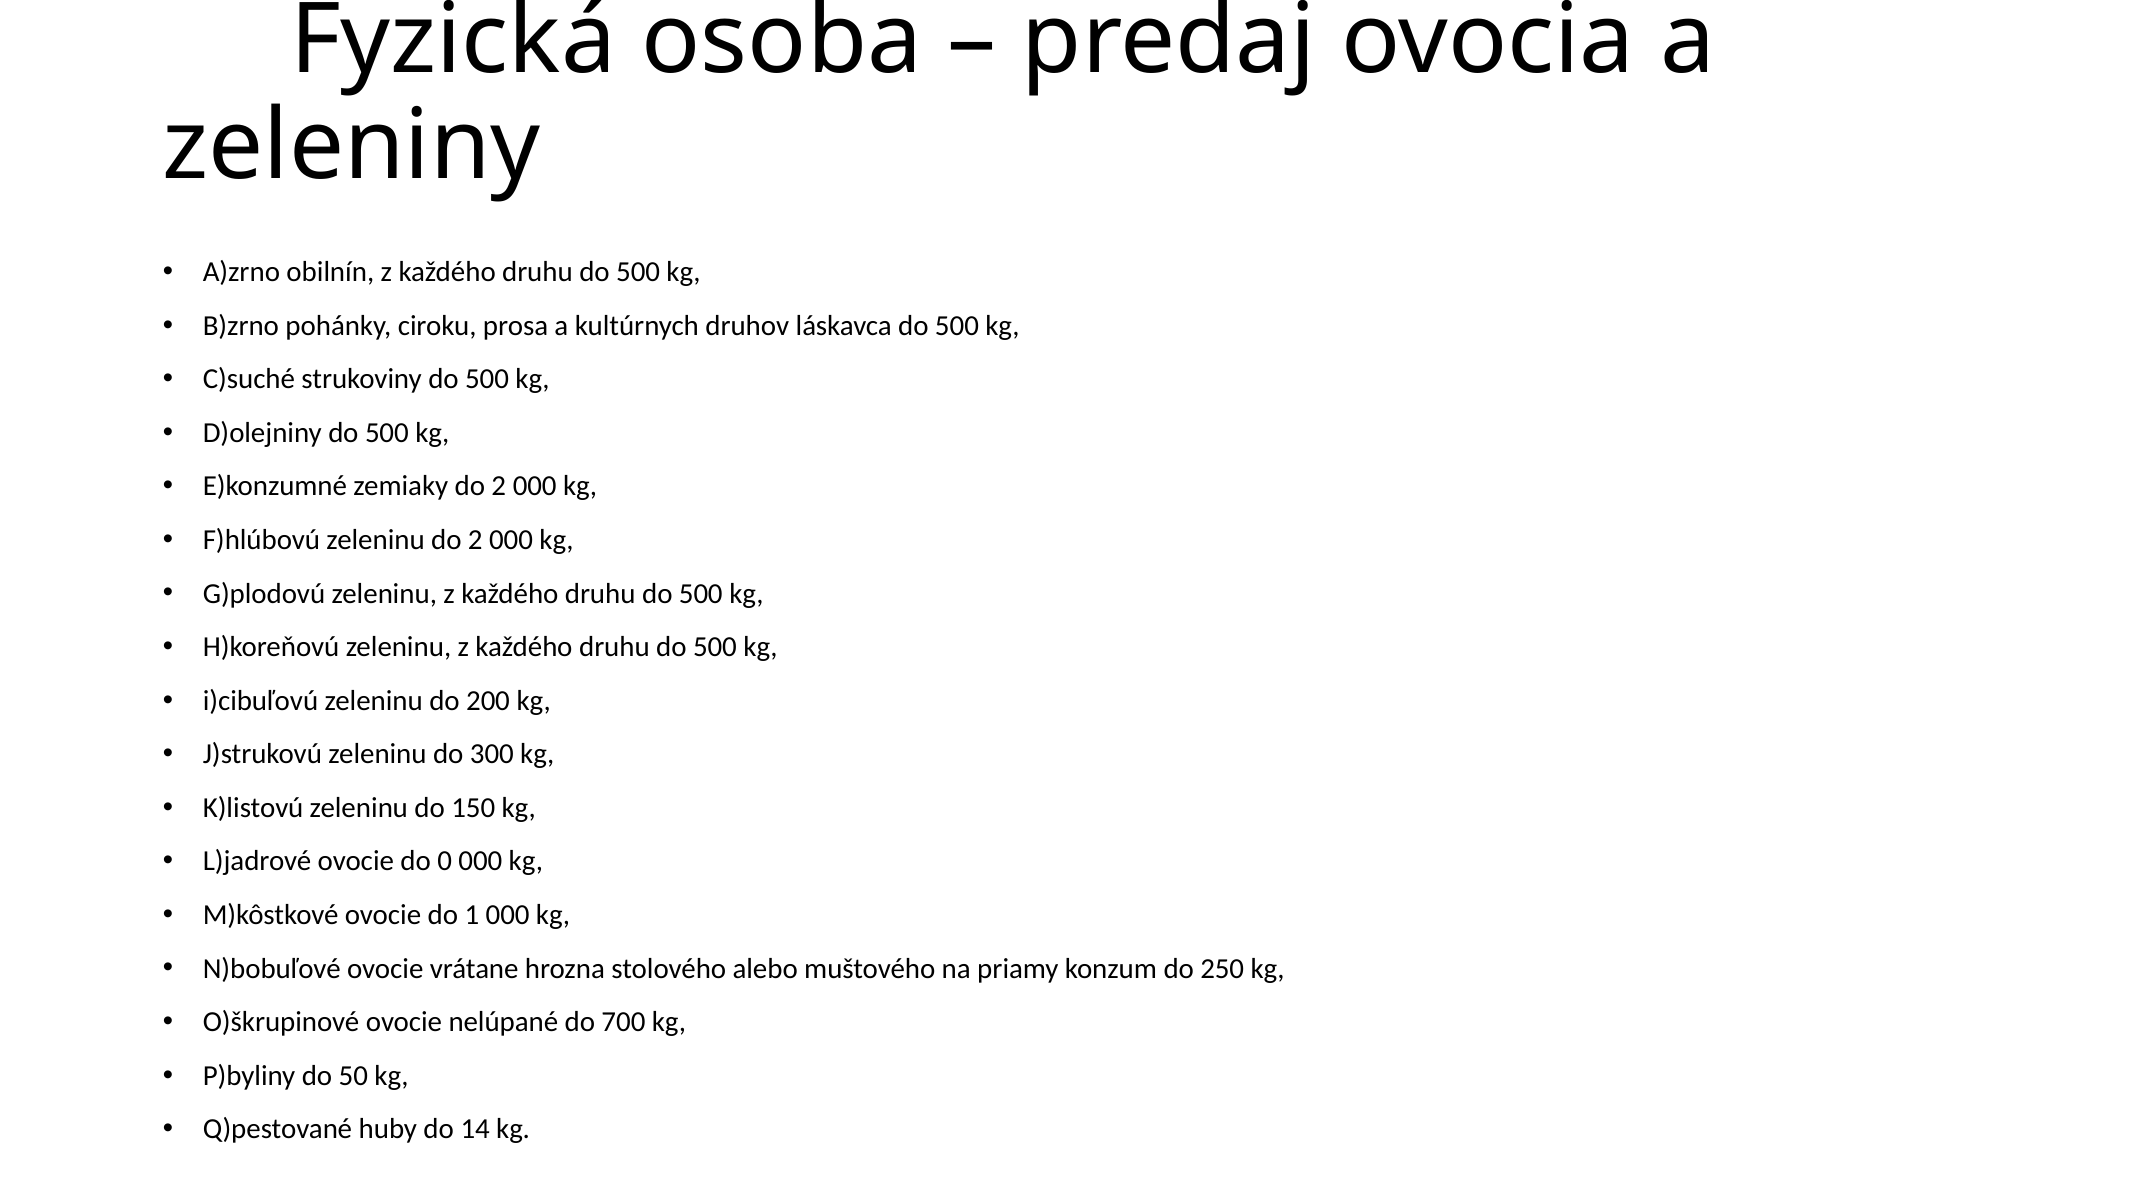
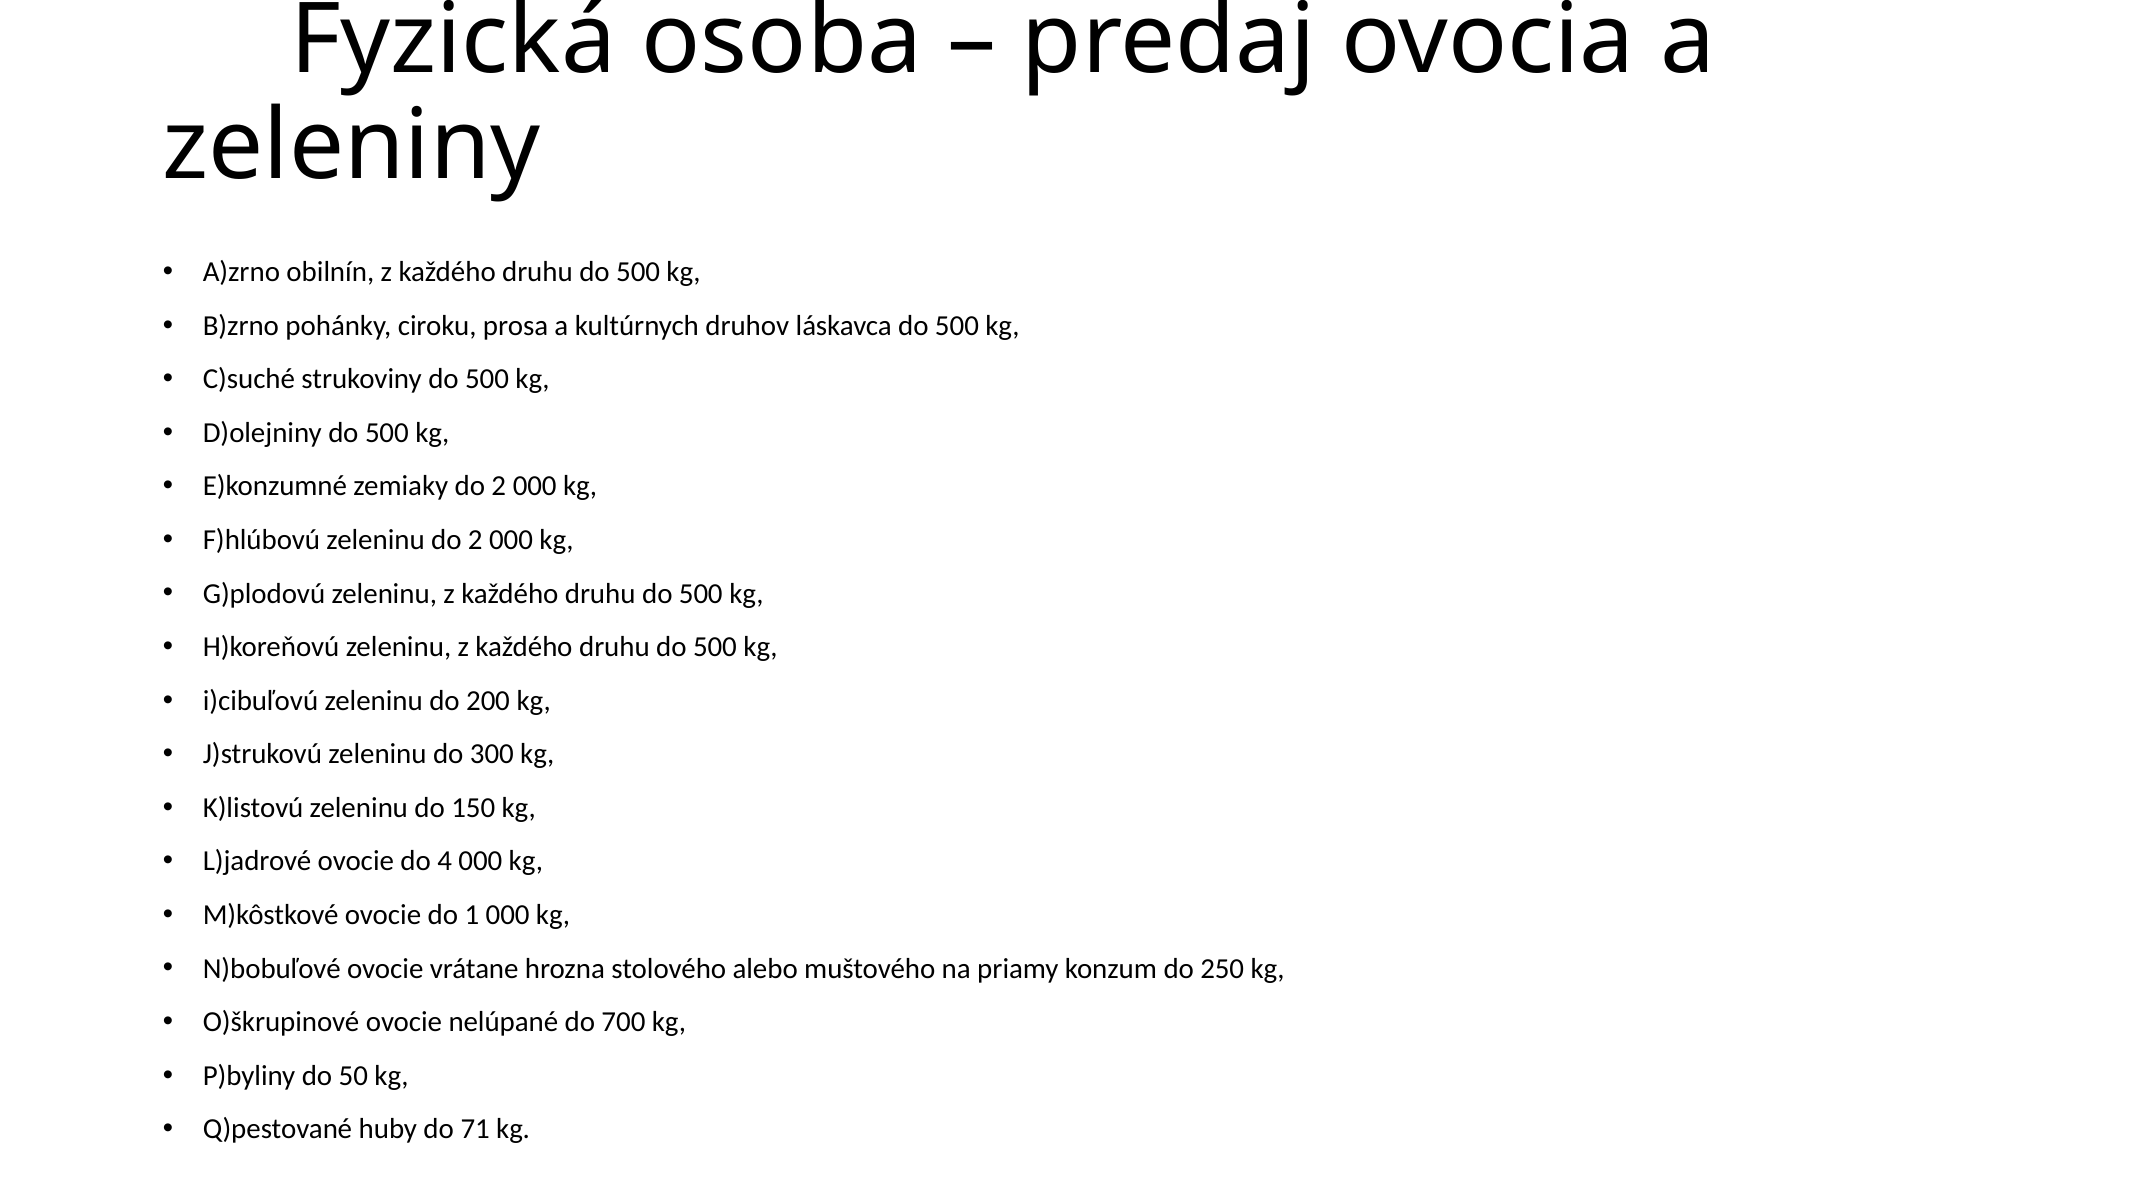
0: 0 -> 4
14: 14 -> 71
